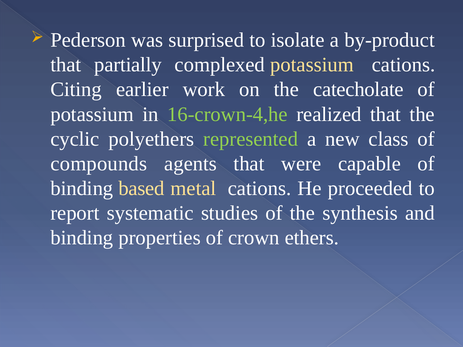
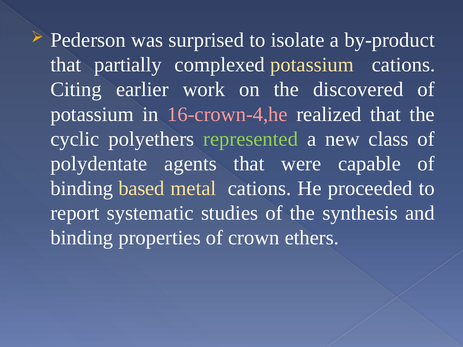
catecholate: catecholate -> discovered
16-crown-4,he colour: light green -> pink
compounds: compounds -> polydentate
